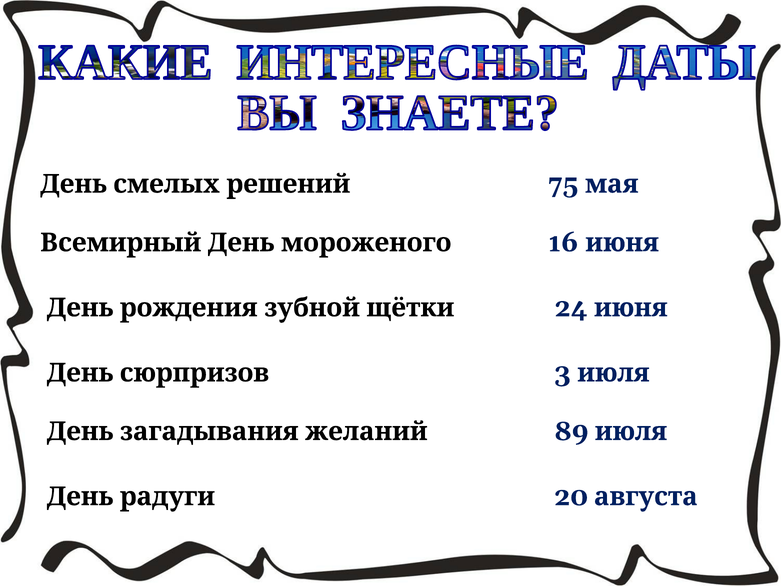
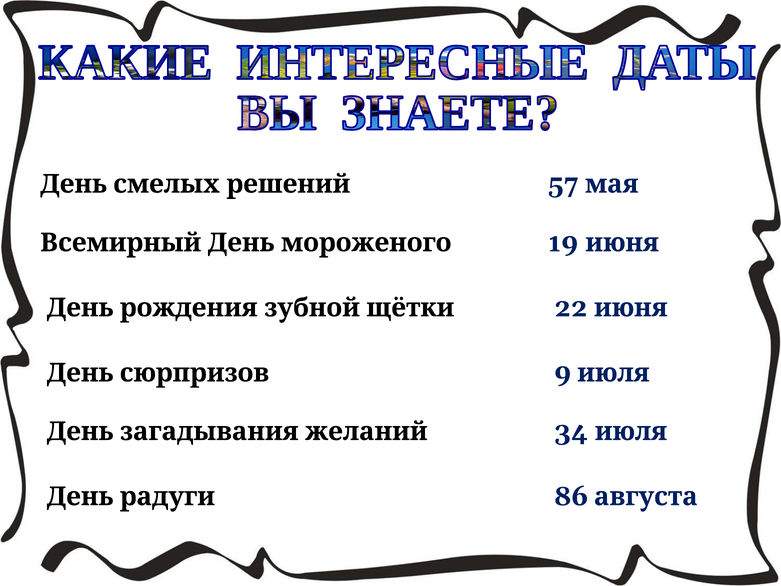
75: 75 -> 57
16: 16 -> 19
24: 24 -> 22
3: 3 -> 9
89: 89 -> 34
20: 20 -> 86
